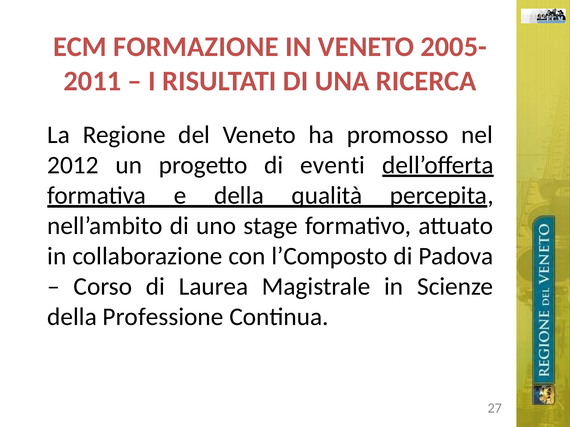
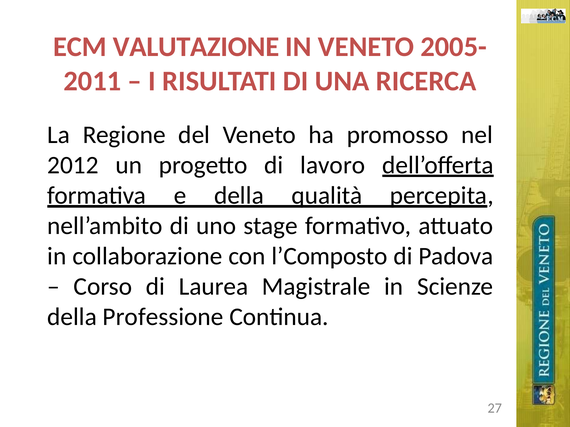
FORMAZIONE: FORMAZIONE -> VALUTAZIONE
eventi: eventi -> lavoro
